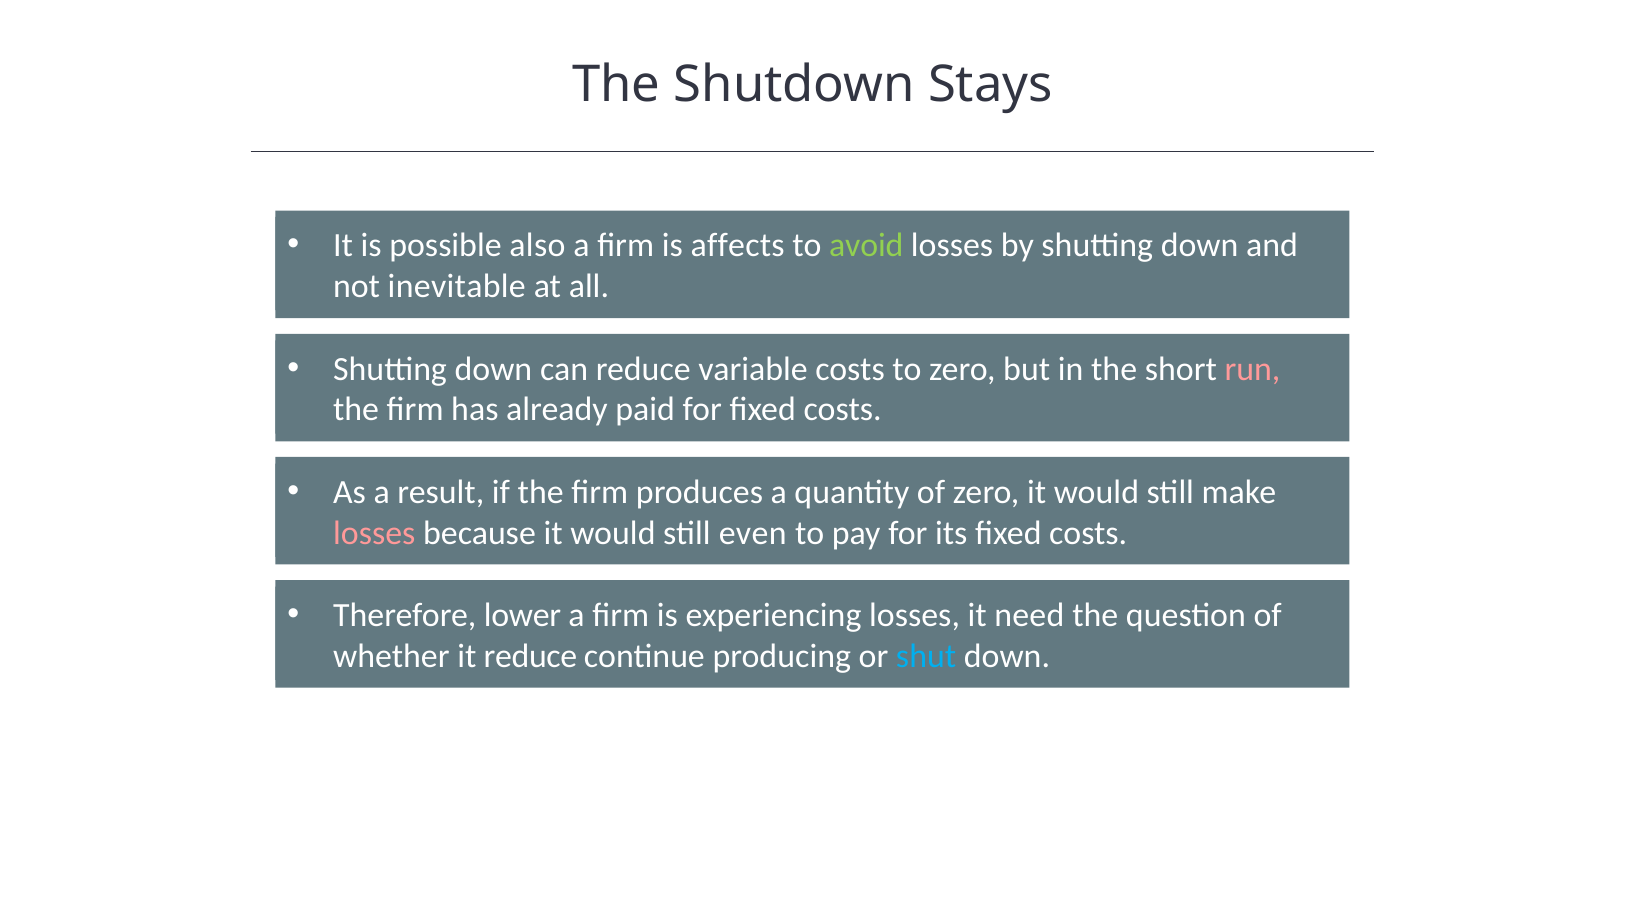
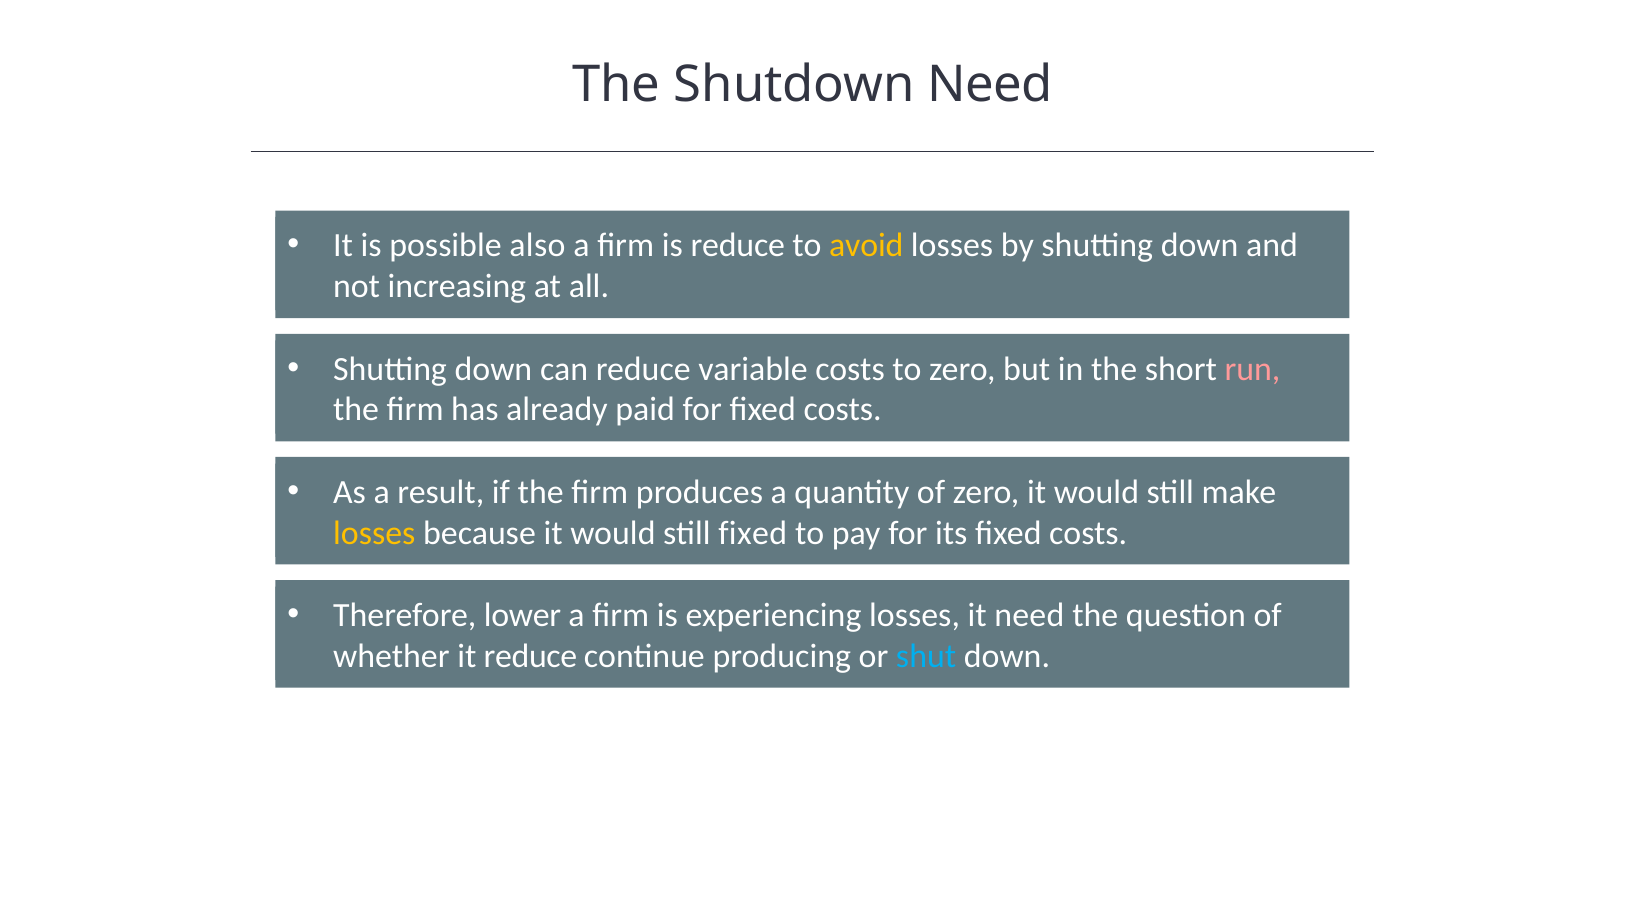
Shutdown Stays: Stays -> Need
is affects: affects -> reduce
avoid colour: light green -> yellow
inevitable: inevitable -> increasing
losses at (374, 533) colour: pink -> yellow
still even: even -> fixed
